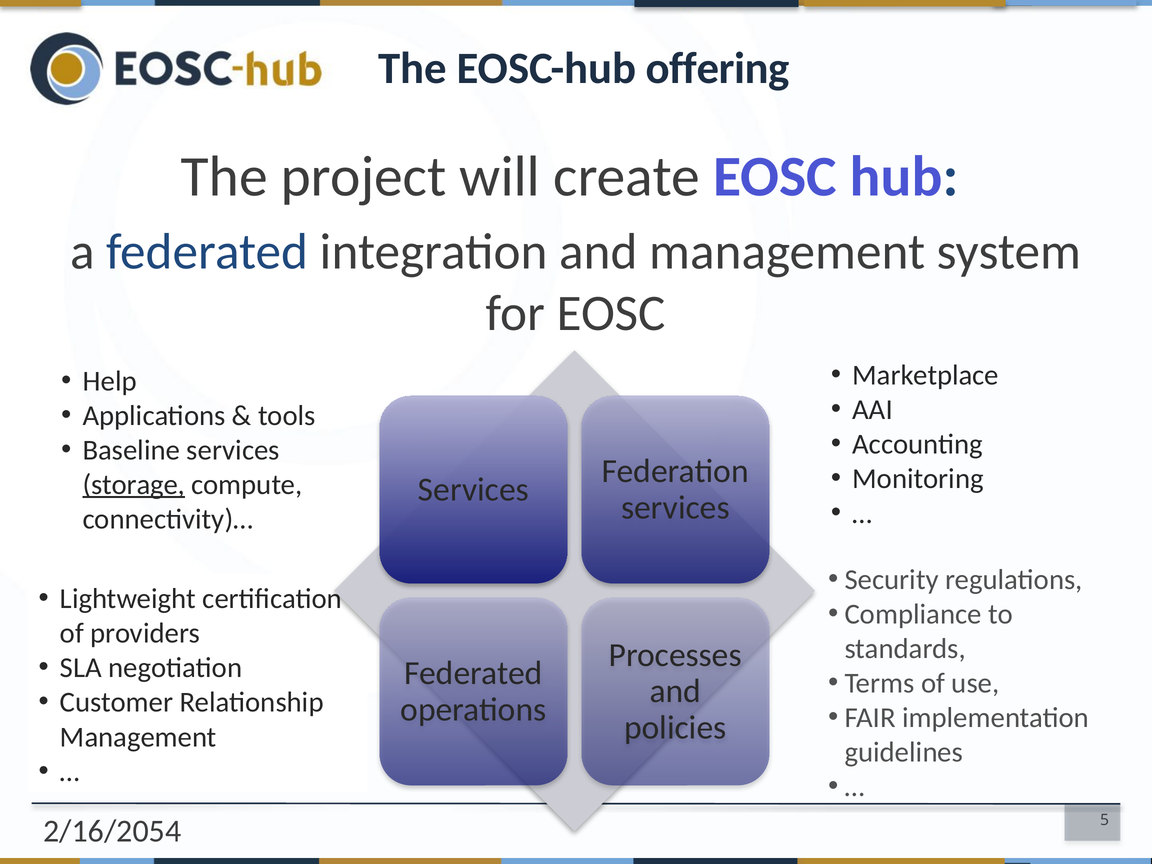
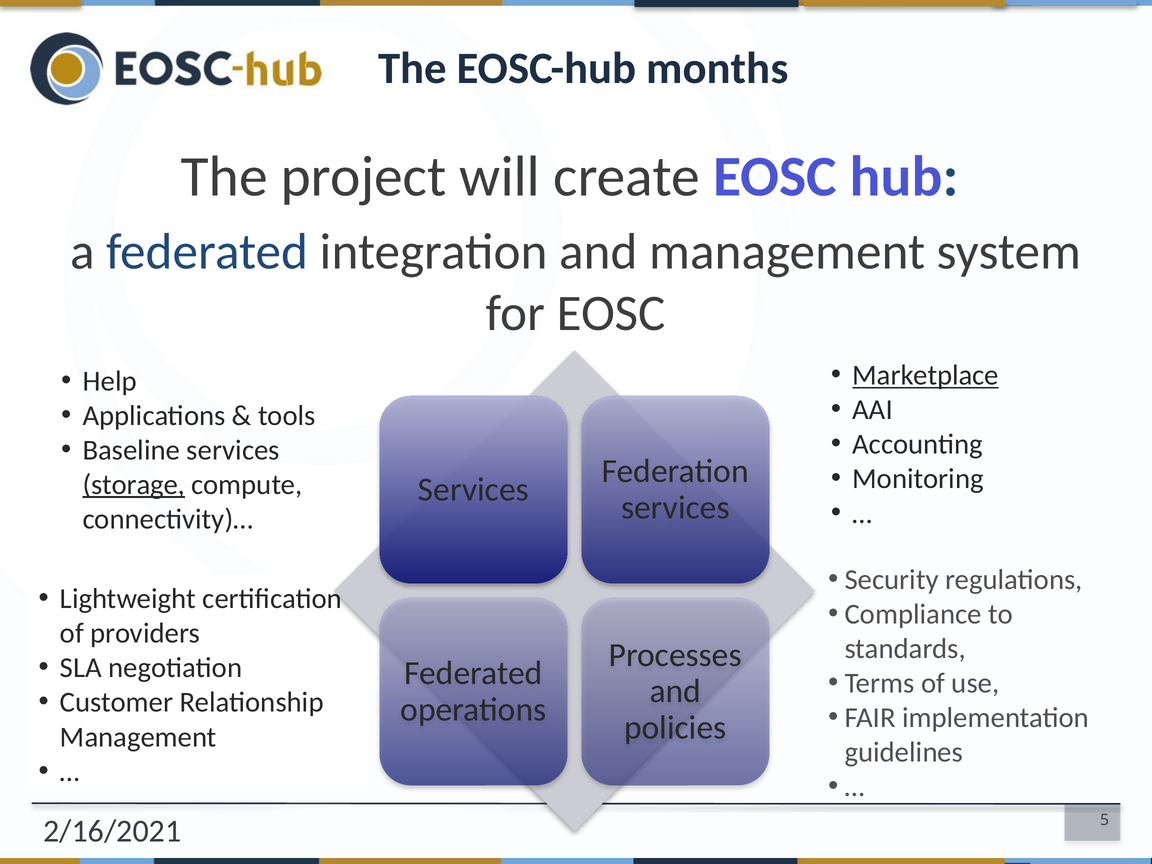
offering: offering -> months
Marketplace underline: none -> present
2/16/2054: 2/16/2054 -> 2/16/2021
